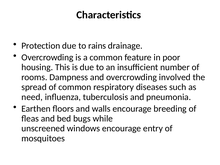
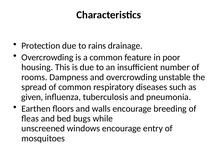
involved: involved -> unstable
need: need -> given
